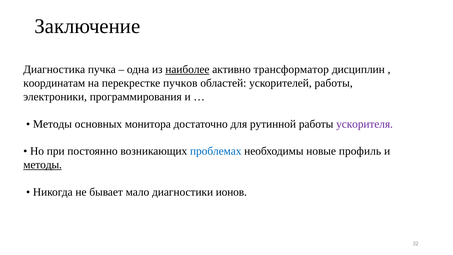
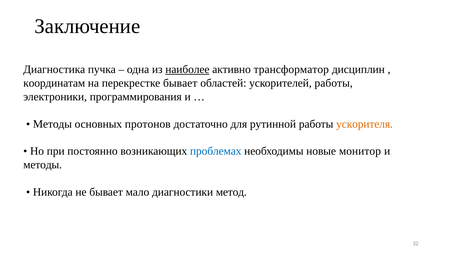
перекрестке пучков: пучков -> бывает
монитора: монитора -> протонов
ускорителя colour: purple -> orange
профиль: профиль -> монитор
методы at (43, 165) underline: present -> none
ионов: ионов -> метод
